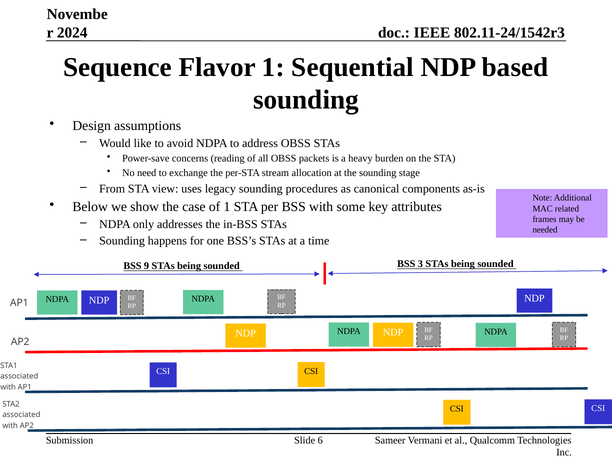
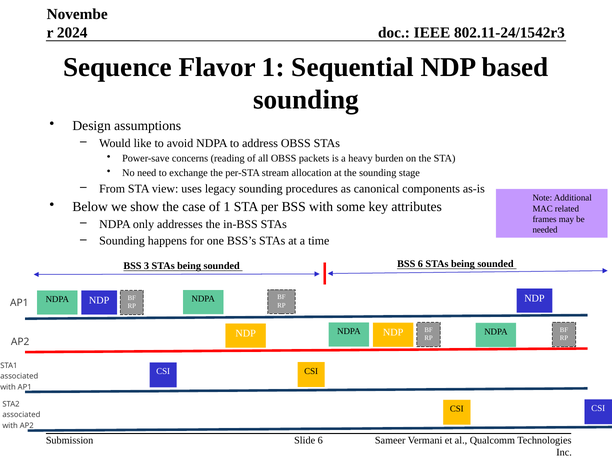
9: 9 -> 3
BSS 3: 3 -> 6
